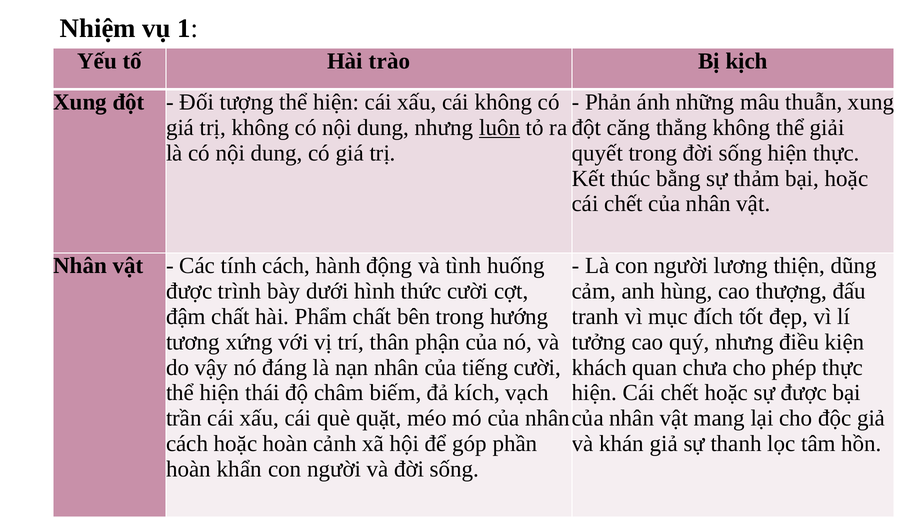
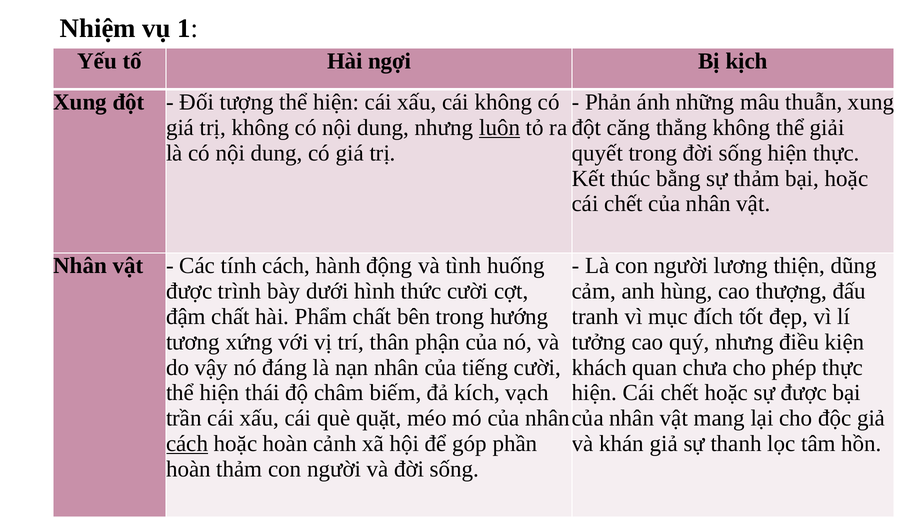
trào: trào -> ngợi
cách at (187, 444) underline: none -> present
hoàn khẩn: khẩn -> thảm
